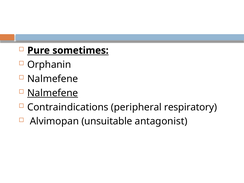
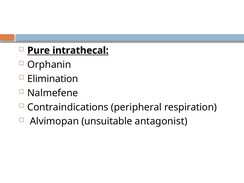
sometimes: sometimes -> intrathecal
Nalmefene at (53, 79): Nalmefene -> Elimination
Nalmefene at (53, 93) underline: present -> none
respiratory: respiratory -> respiration
